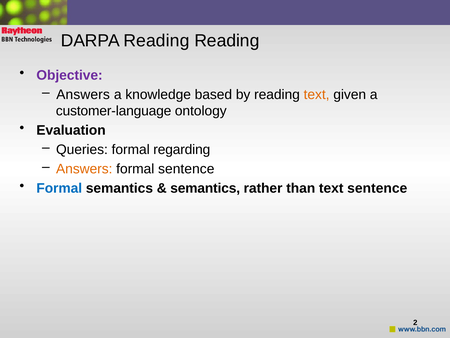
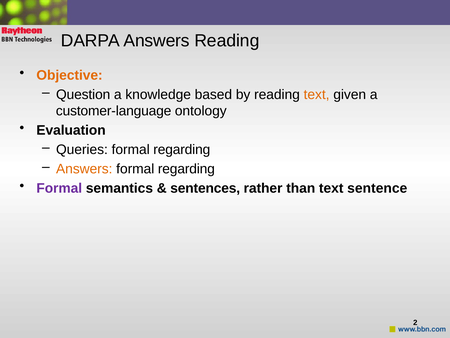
DARPA Reading: Reading -> Answers
Objective colour: purple -> orange
Answers at (83, 94): Answers -> Question
sentence at (186, 169): sentence -> regarding
Formal at (59, 188) colour: blue -> purple
semantics at (205, 188): semantics -> sentences
